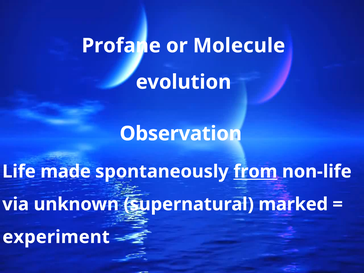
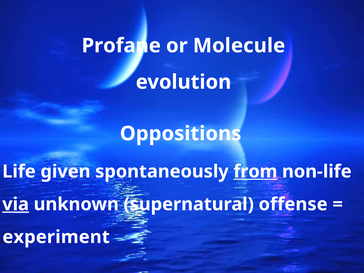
Observation: Observation -> Oppositions
made: made -> given
via underline: none -> present
marked: marked -> offense
